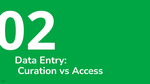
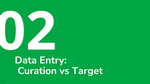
Access: Access -> Target
